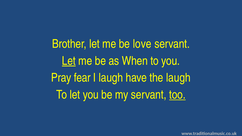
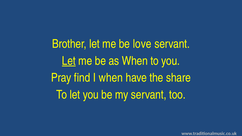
fear: fear -> find
I laugh: laugh -> when
the laugh: laugh -> share
too underline: present -> none
